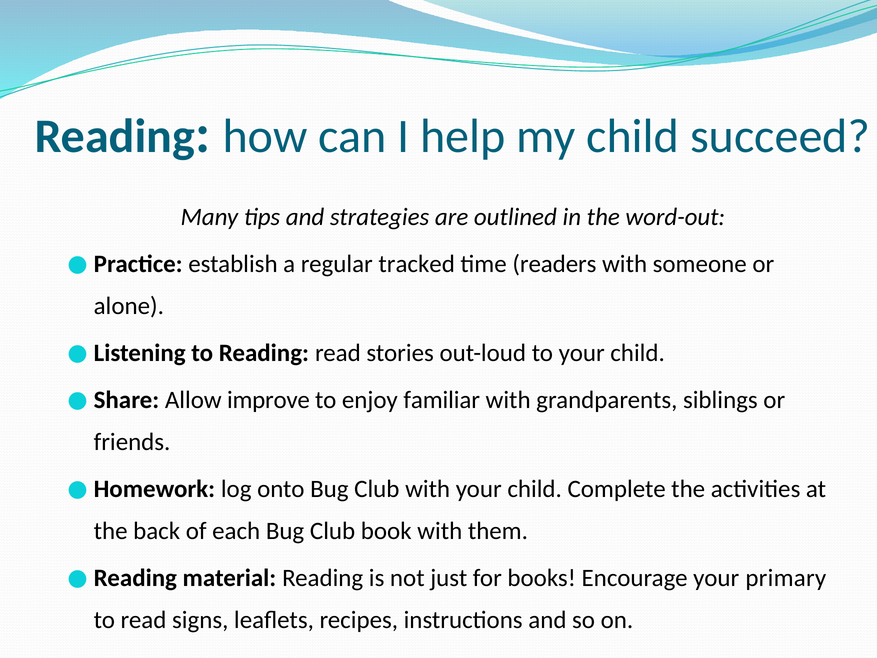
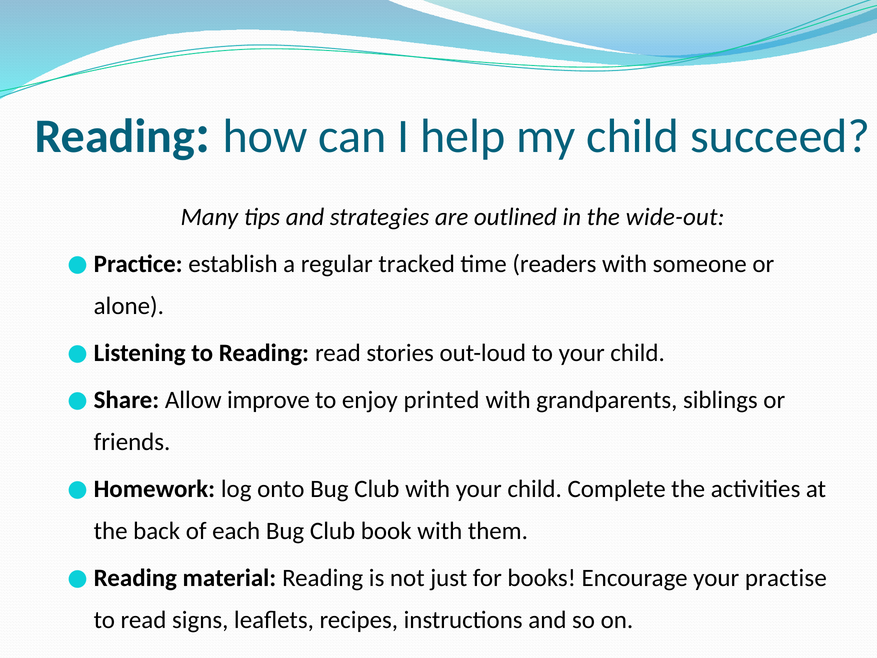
word-out: word-out -> wide-out
familiar: familiar -> printed
primary: primary -> practise
